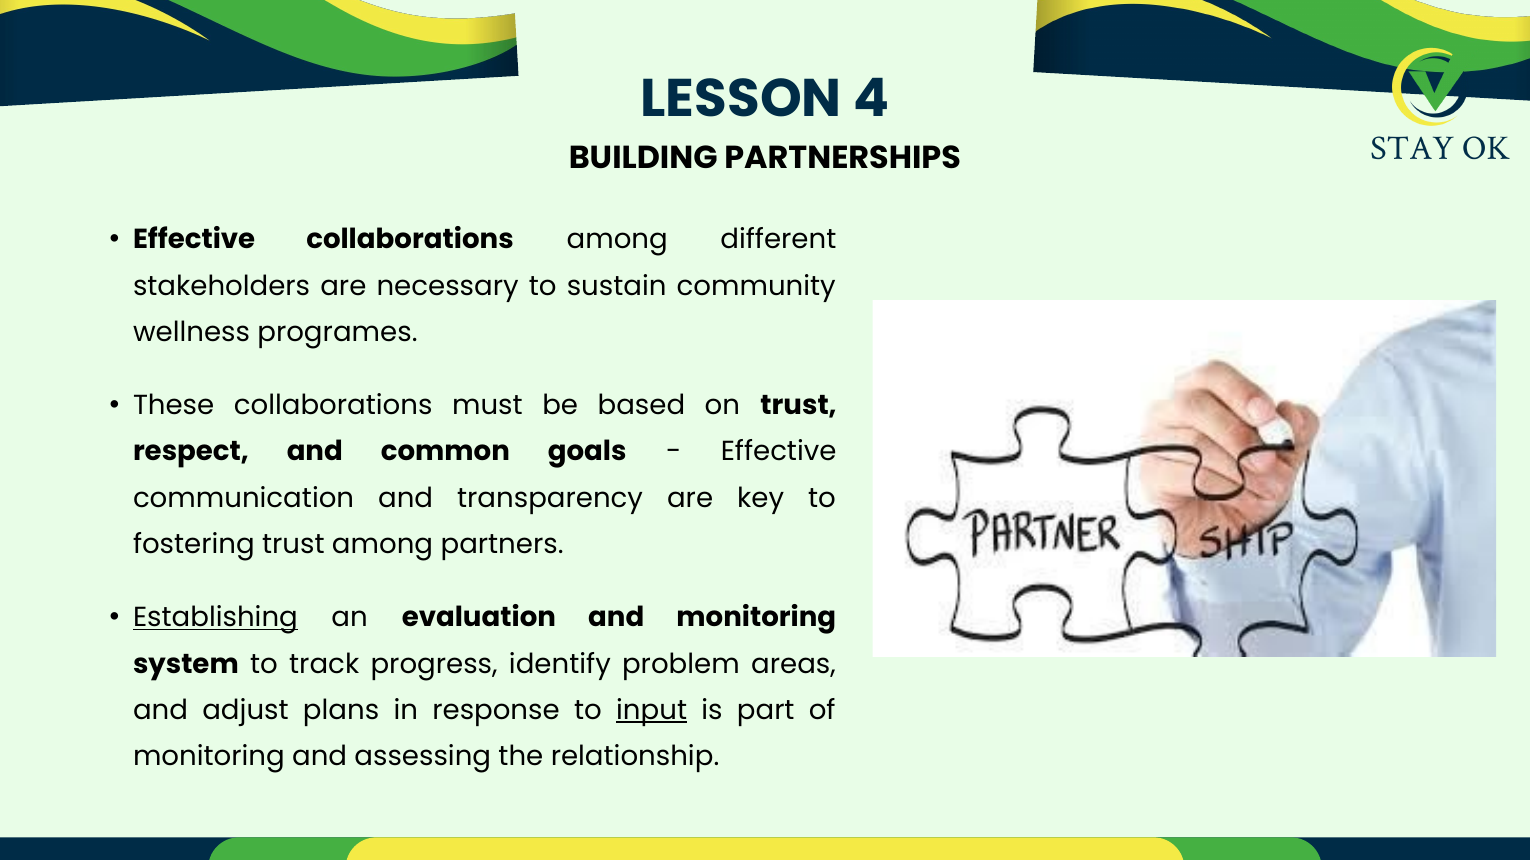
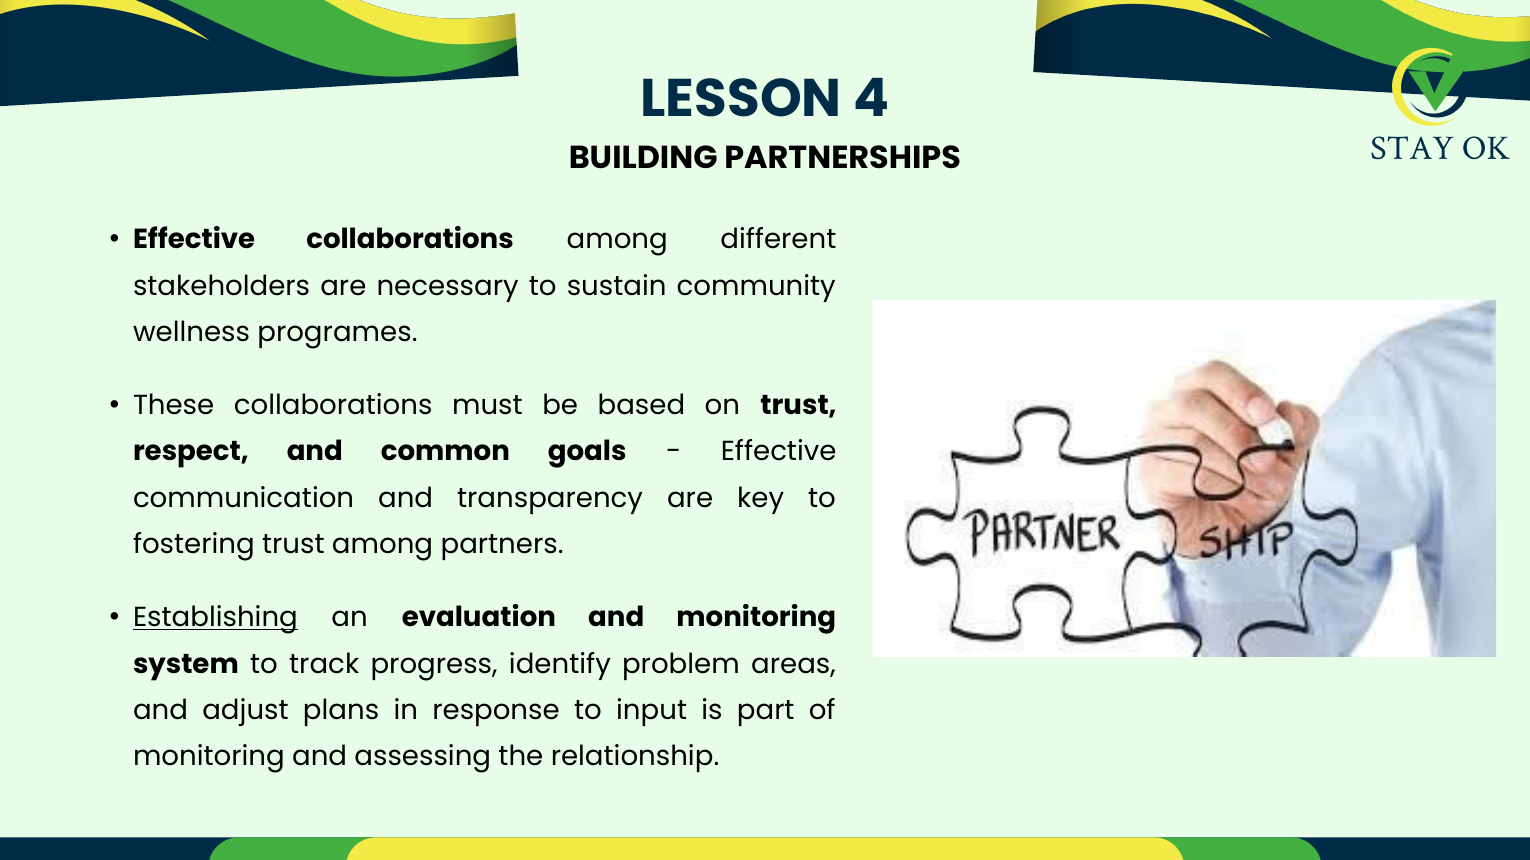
input underline: present -> none
